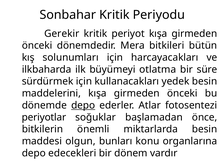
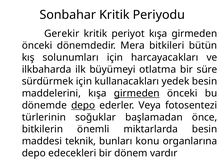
girmeden at (137, 93) underline: none -> present
Atlar: Atlar -> Veya
periyotlar: periyotlar -> türlerinin
olgun: olgun -> teknik
